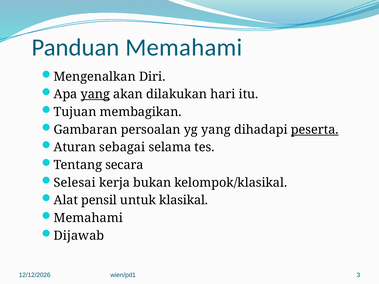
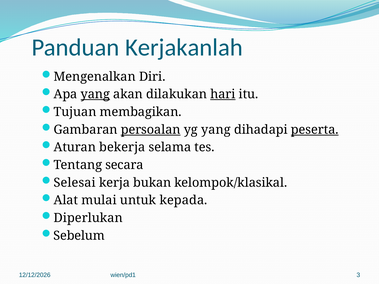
Panduan Memahami: Memahami -> Kerjakanlah
hari underline: none -> present
persoalan underline: none -> present
sebagai: sebagai -> bekerja
pensil: pensil -> mulai
klasikal: klasikal -> kepada
Memahami at (88, 218): Memahami -> Diperlukan
Dijawab: Dijawab -> Sebelum
